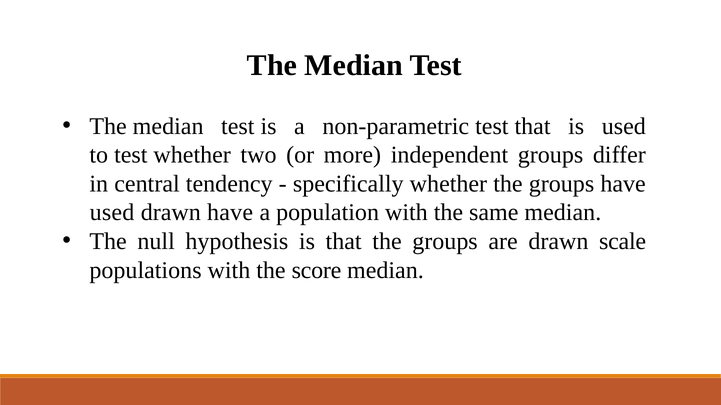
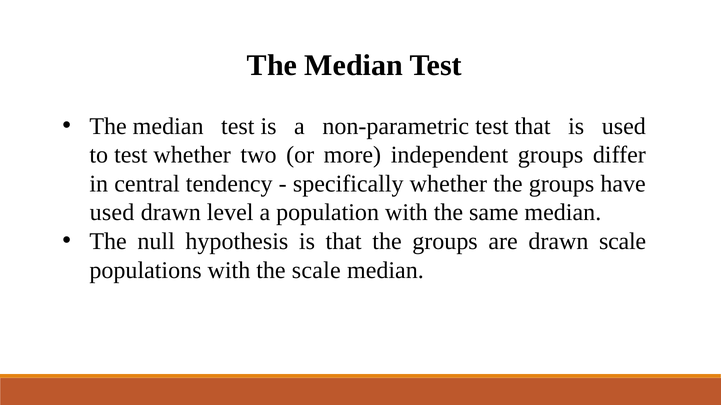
drawn have: have -> level
the score: score -> scale
